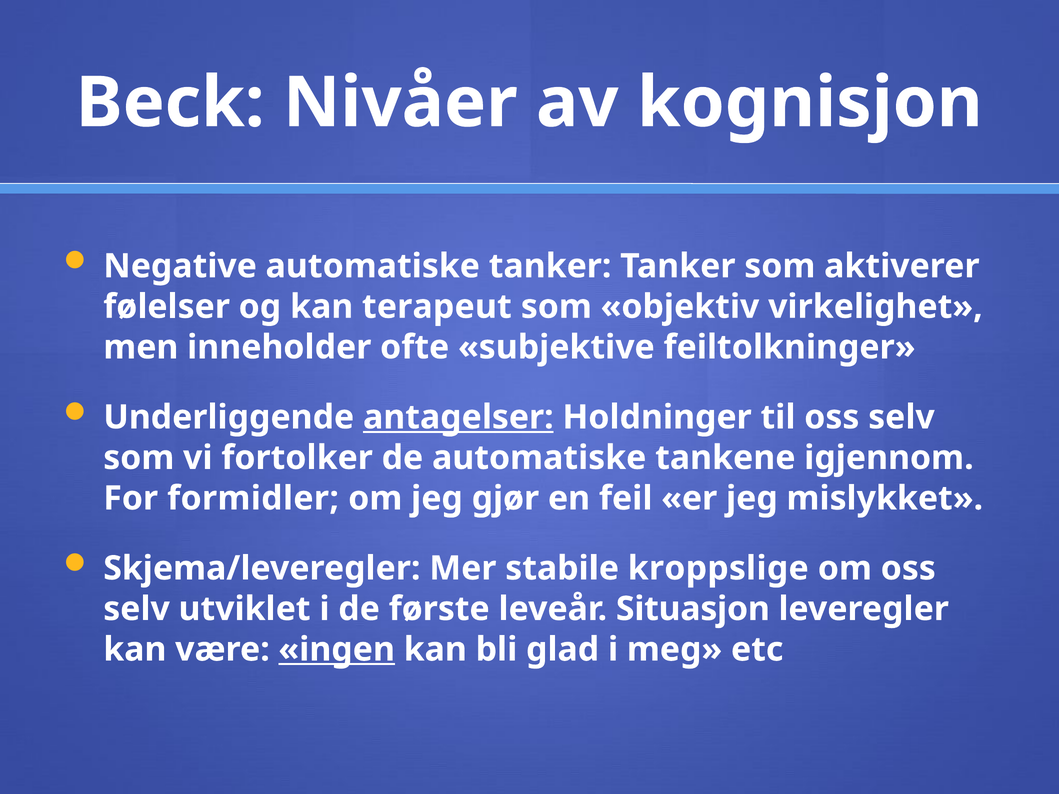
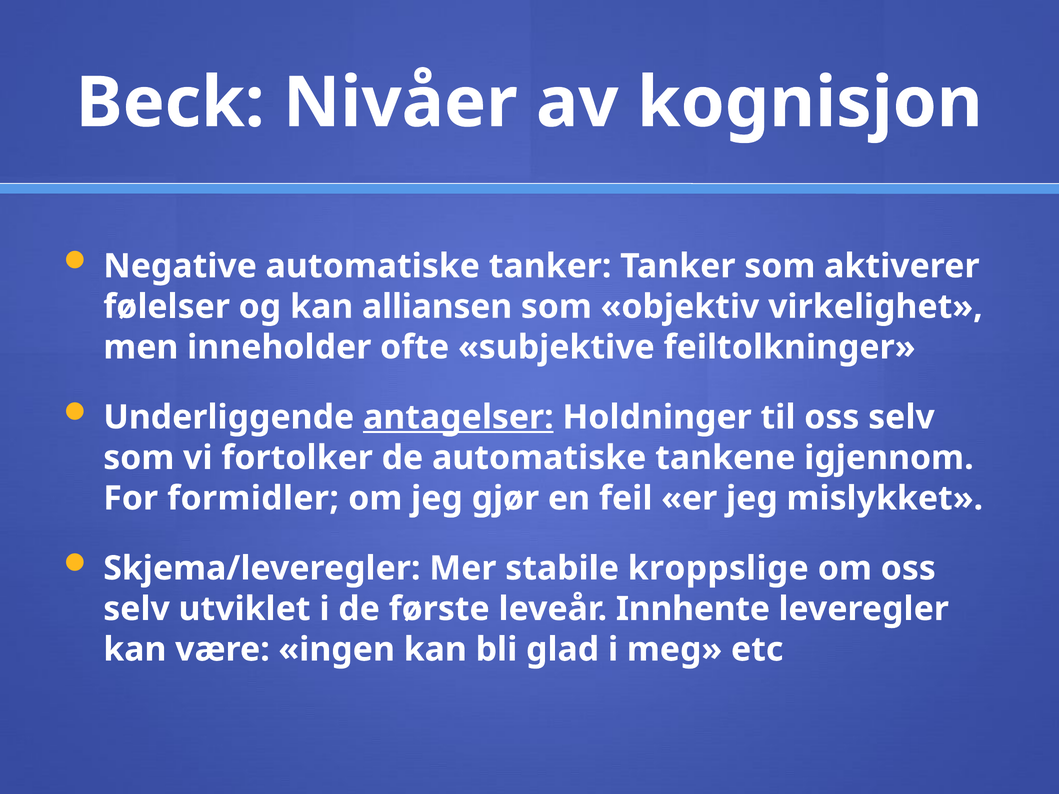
terapeut: terapeut -> alliansen
Situasjon: Situasjon -> Innhente
ingen underline: present -> none
